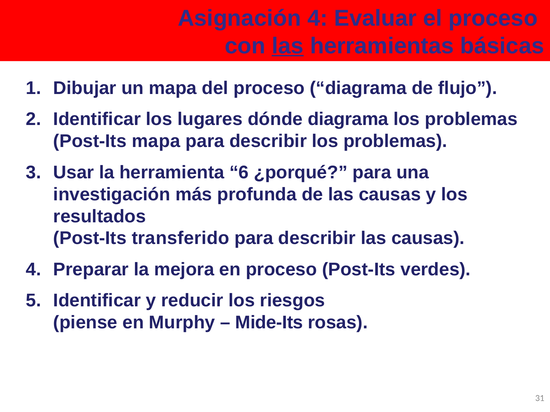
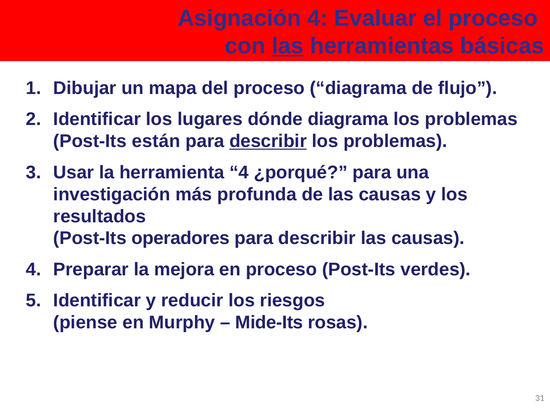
Post-Its mapa: mapa -> están
describir at (268, 141) underline: none -> present
herramienta 6: 6 -> 4
transferido: transferido -> operadores
